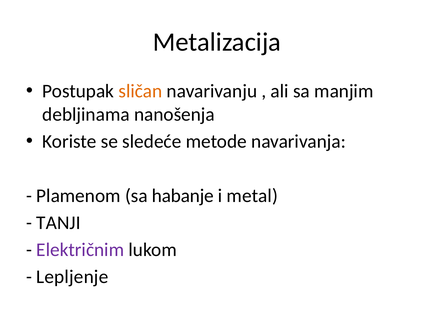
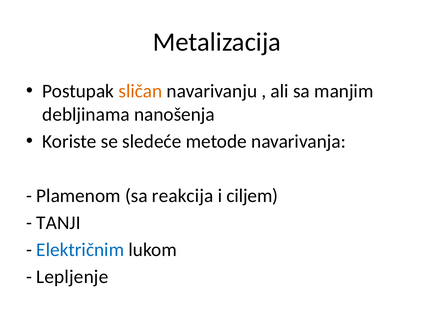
habanje: habanje -> reakcija
metal: metal -> ciljem
Električnim colour: purple -> blue
